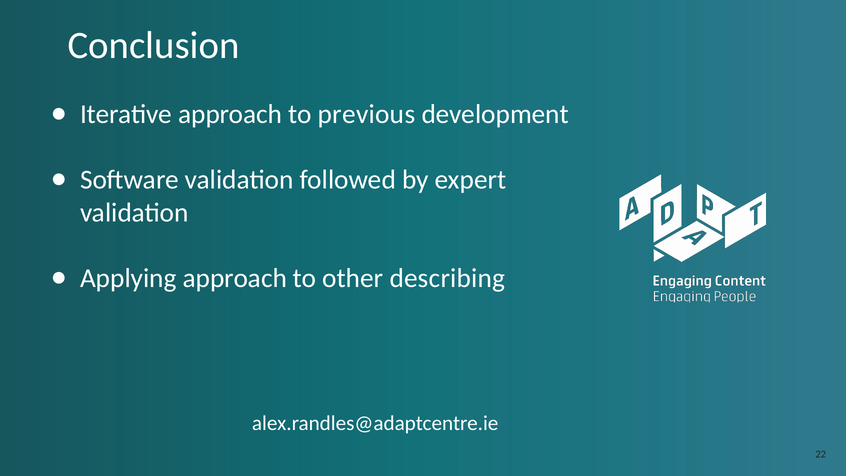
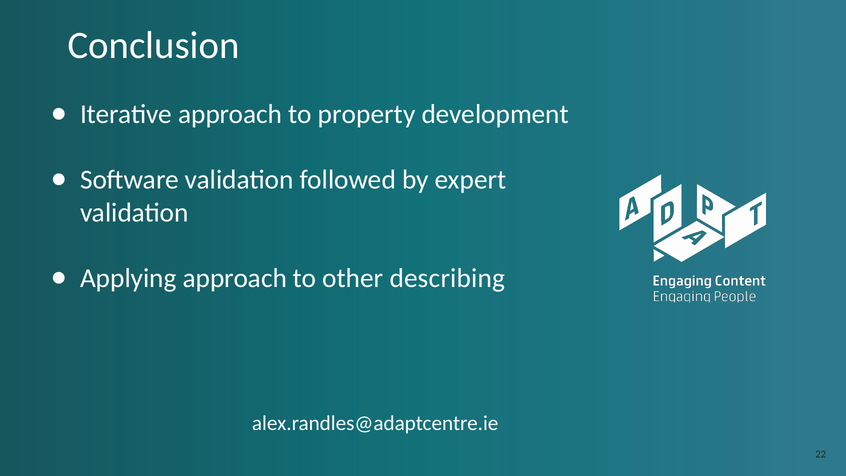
previous: previous -> property
